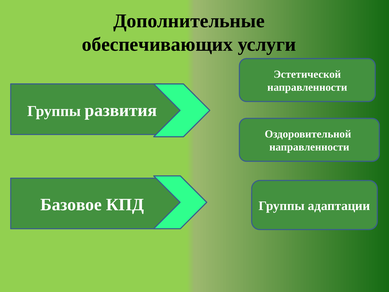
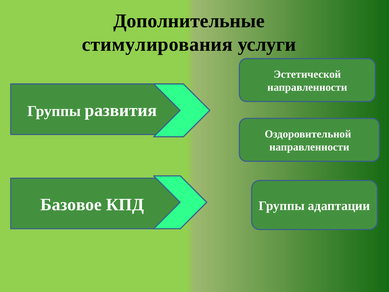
обеспечивающих: обеспечивающих -> стимулирования
